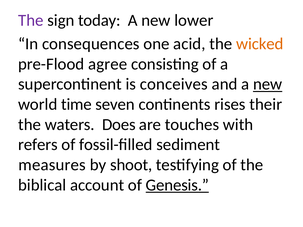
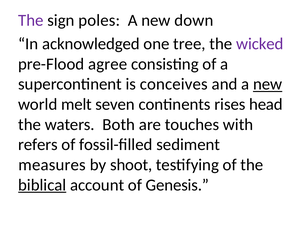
today: today -> poles
lower: lower -> down
consequences: consequences -> acknowledged
acid: acid -> tree
wicked colour: orange -> purple
time: time -> melt
their: their -> head
Does: Does -> Both
biblical underline: none -> present
Genesis underline: present -> none
